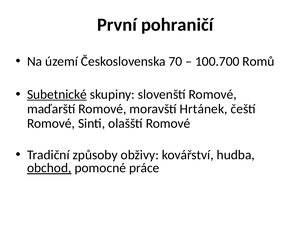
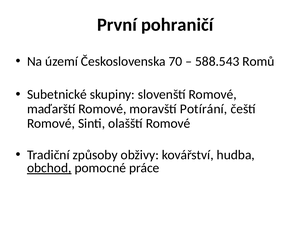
100.700: 100.700 -> 588.543
Subetnické underline: present -> none
Hrtánek: Hrtánek -> Potírání
